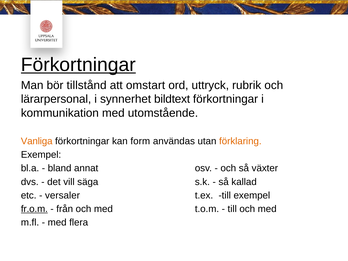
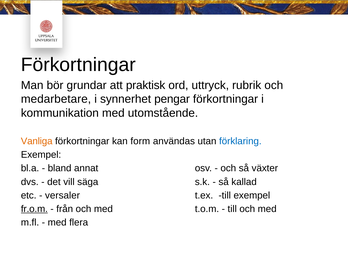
Förkortningar at (78, 65) underline: present -> none
tillstånd: tillstånd -> grundar
omstart: omstart -> praktisk
lärarpersonal: lärarpersonal -> medarbetare
bildtext: bildtext -> pengar
förklaring colour: orange -> blue
